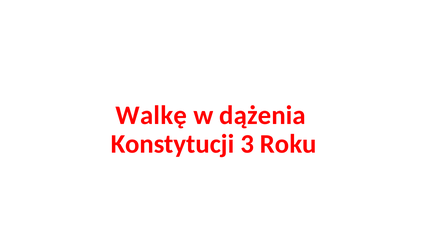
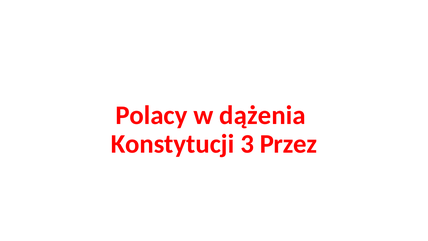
Walkę: Walkę -> Polacy
Roku: Roku -> Przez
